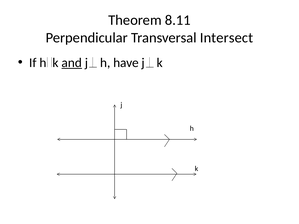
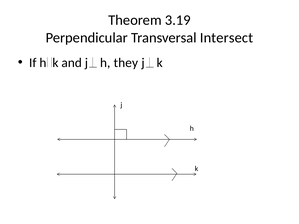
8.11: 8.11 -> 3.19
and underline: present -> none
have: have -> they
